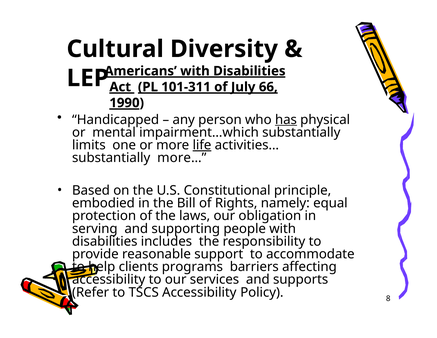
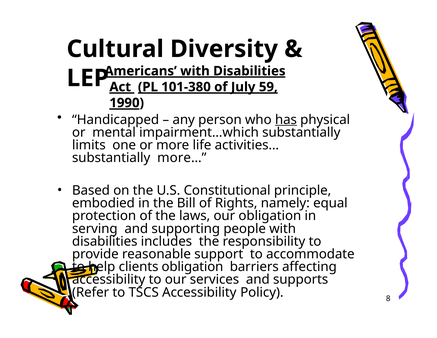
101-311: 101-311 -> 101-380
66: 66 -> 59
life underline: present -> none
clients programs: programs -> obligation
